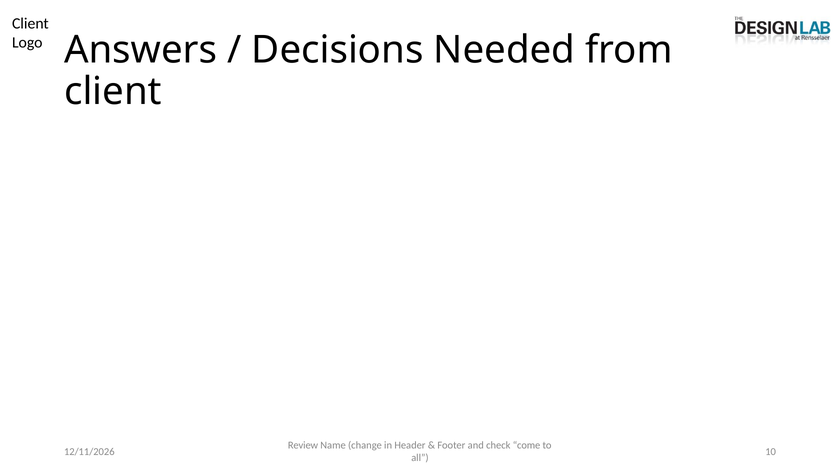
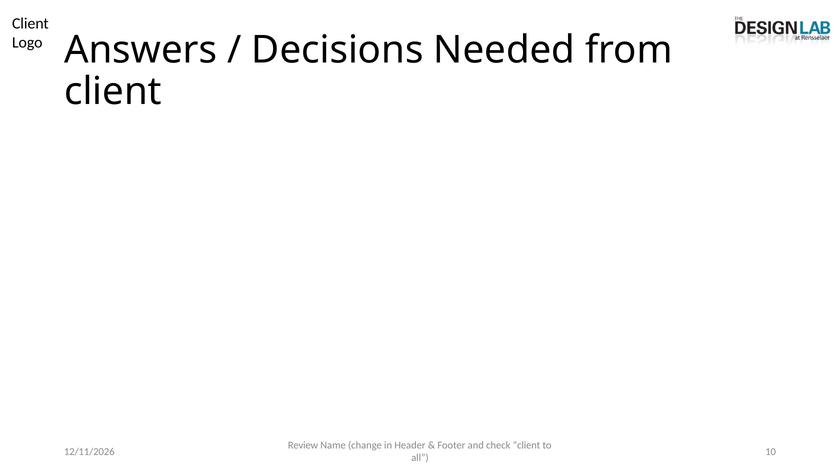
check come: come -> client
